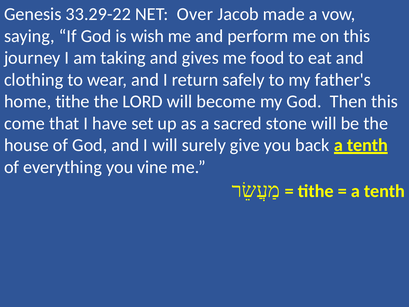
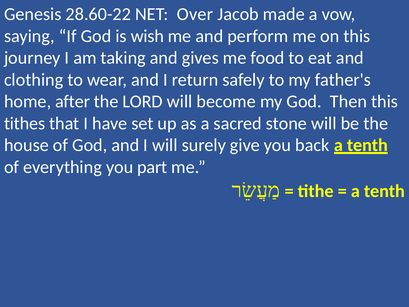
33.29-22: 33.29-22 -> 28.60-22
home tithe: tithe -> after
come: come -> tithes
vine: vine -> part
